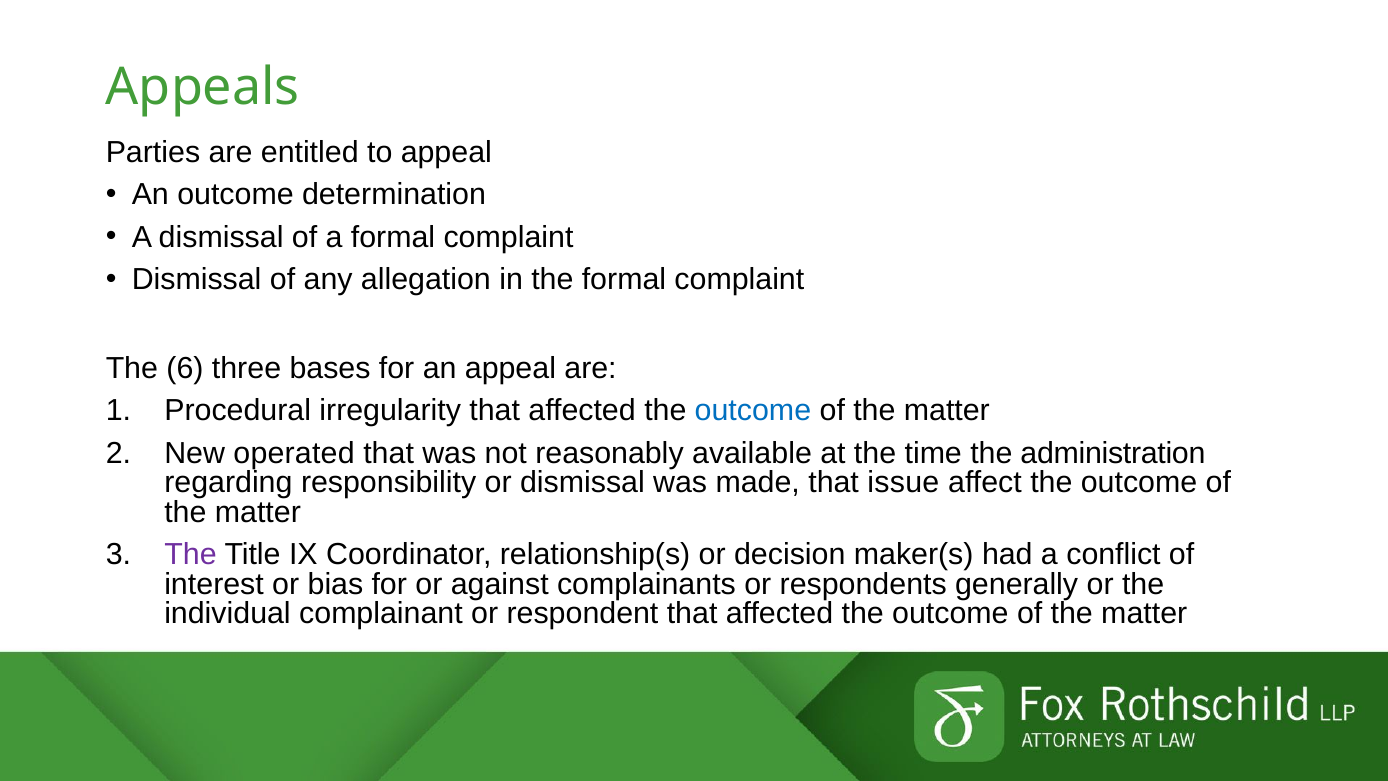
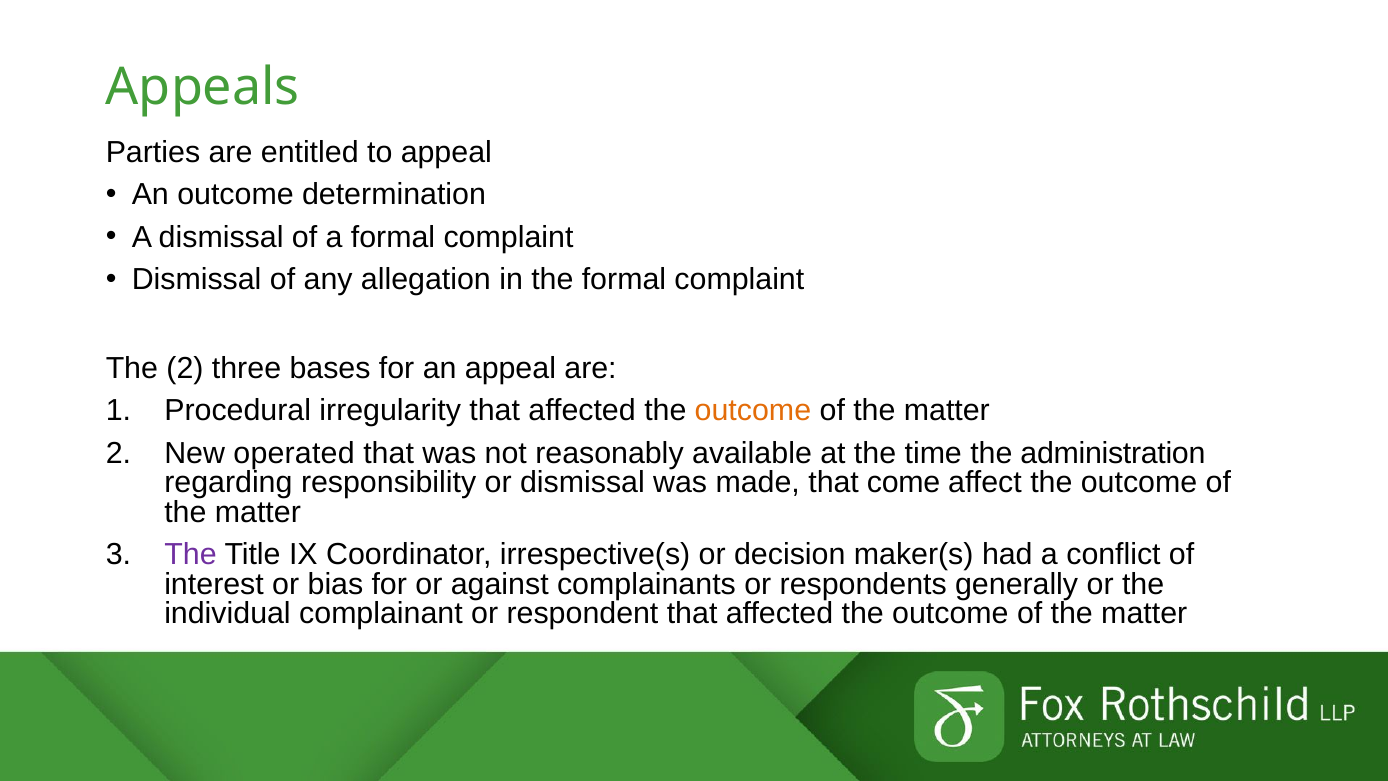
The 6: 6 -> 2
outcome at (753, 411) colour: blue -> orange
issue: issue -> come
relationship(s: relationship(s -> irrespective(s
